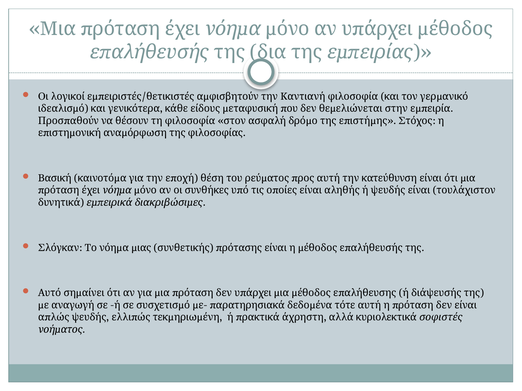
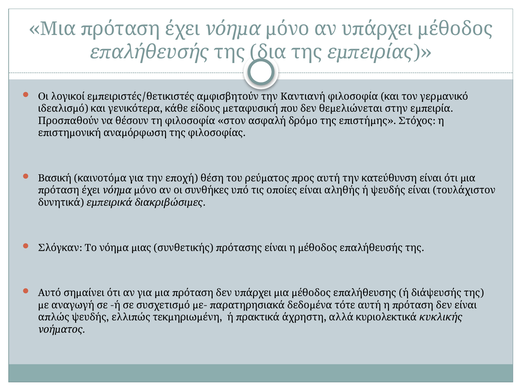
σοφιστές: σοφιστές -> κυκλικής
